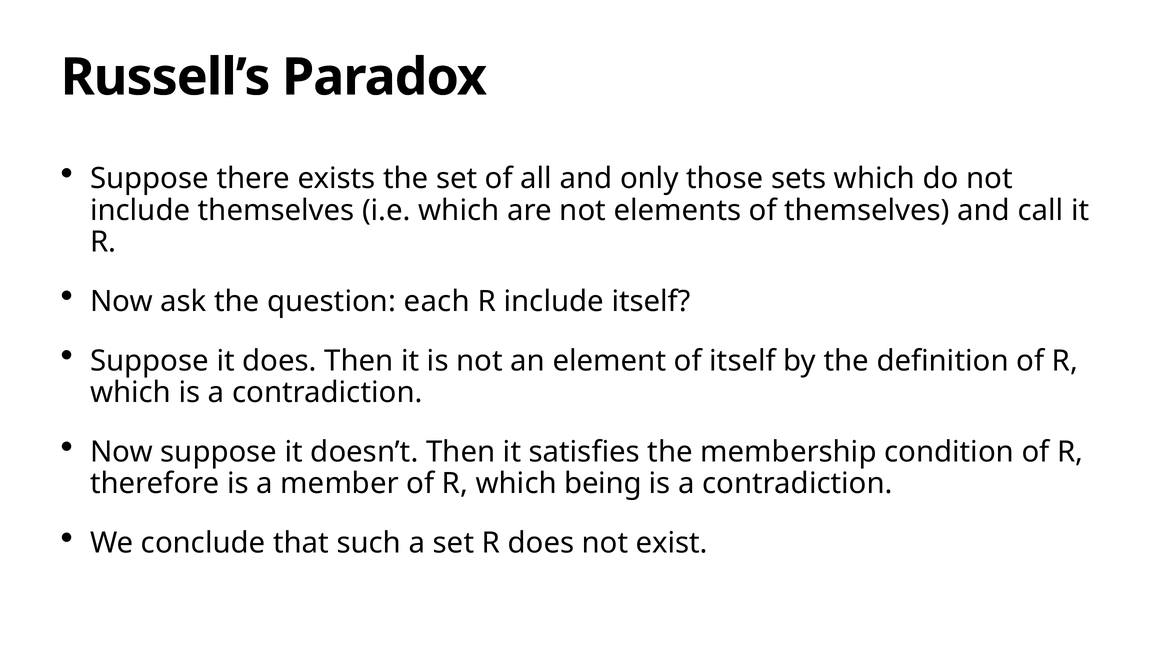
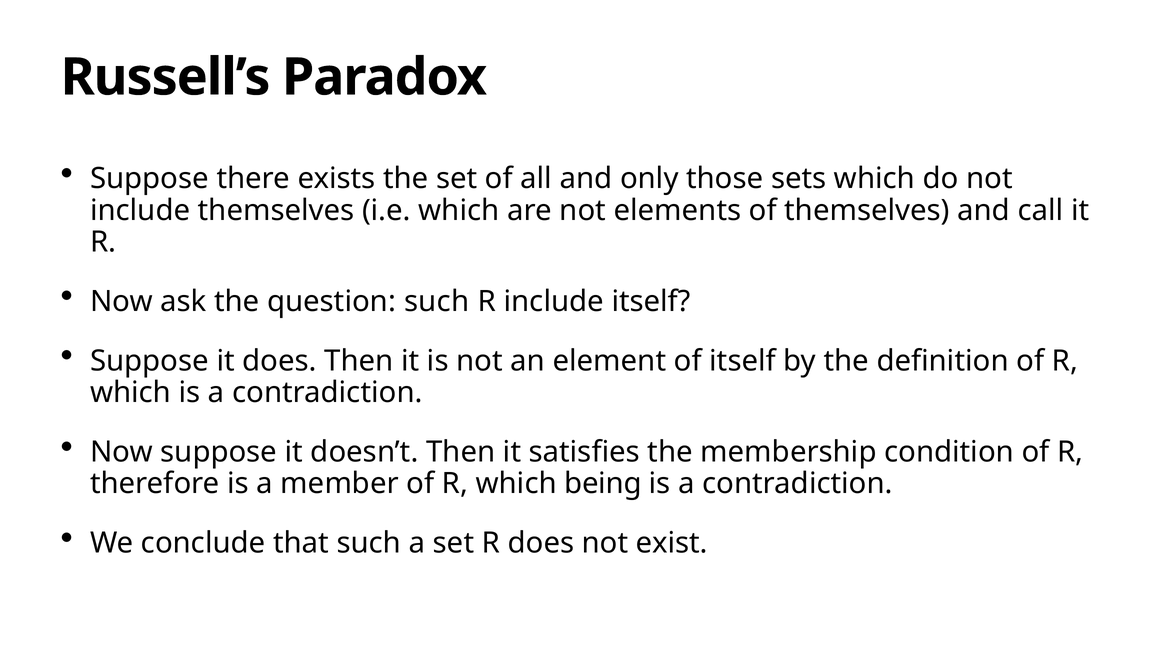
question each: each -> such
